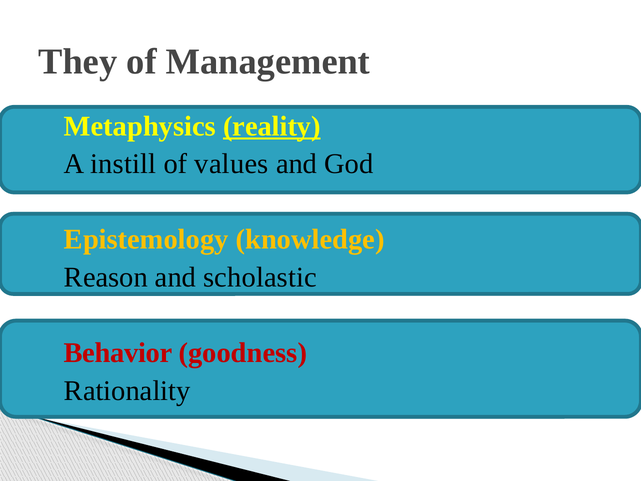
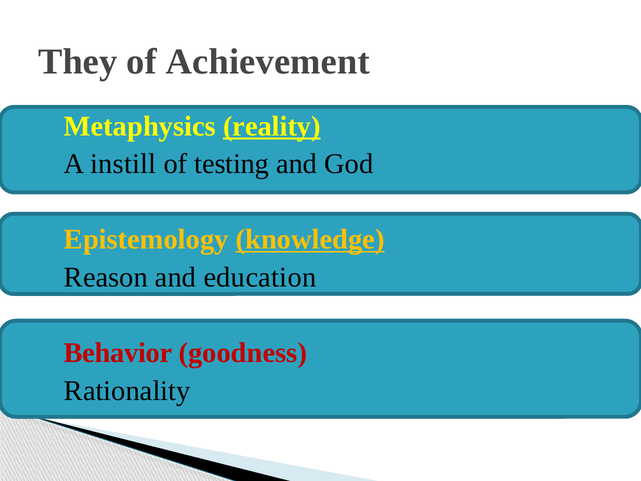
Management: Management -> Achievement
values: values -> testing
knowledge underline: none -> present
scholastic: scholastic -> education
